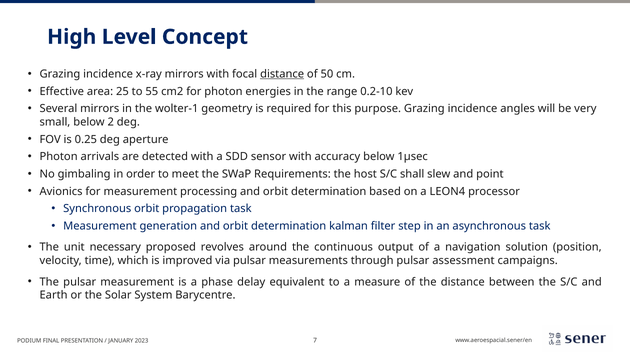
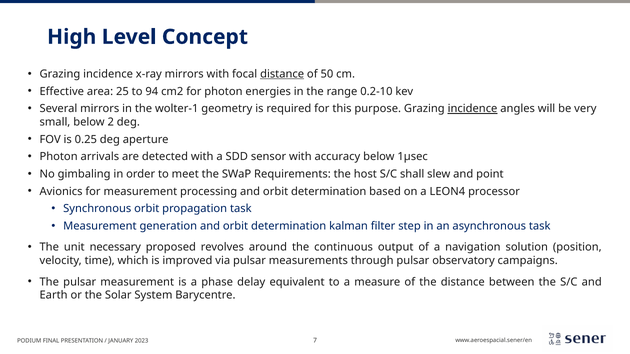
55: 55 -> 94
incidence at (473, 109) underline: none -> present
assessment: assessment -> observatory
